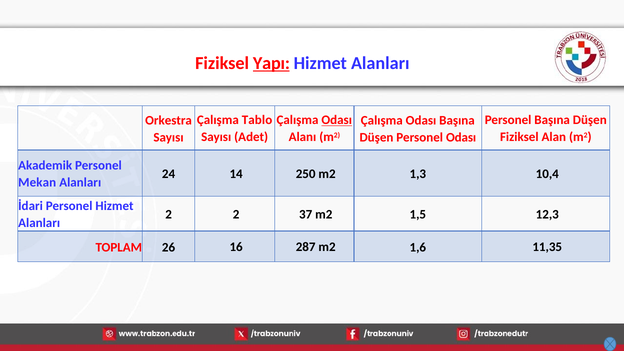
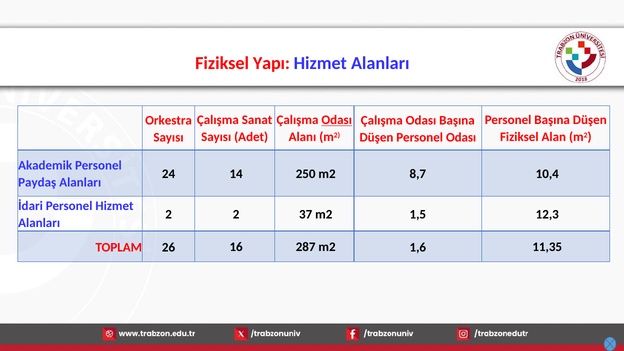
Yapı underline: present -> none
Tablo: Tablo -> Sanat
1,3: 1,3 -> 8,7
Mekan: Mekan -> Paydaş
